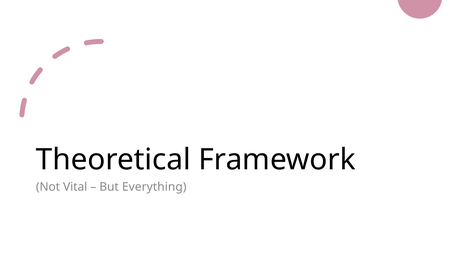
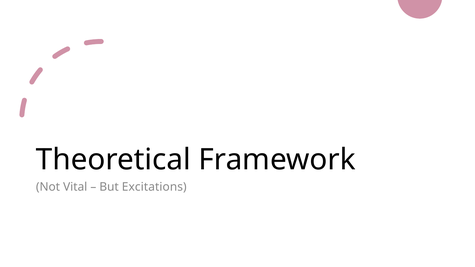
Everything: Everything -> Excitations
